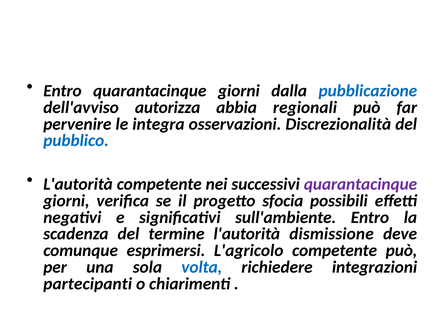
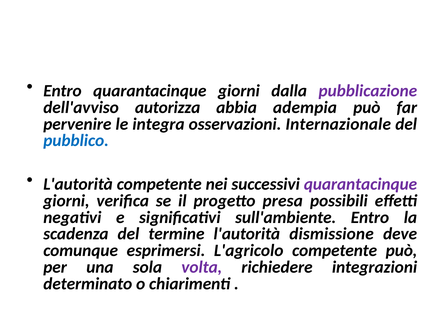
pubblicazione colour: blue -> purple
regionali: regionali -> adempia
Discrezionalità: Discrezionalità -> Internazionale
sfocia: sfocia -> presa
volta colour: blue -> purple
partecipanti: partecipanti -> determinato
